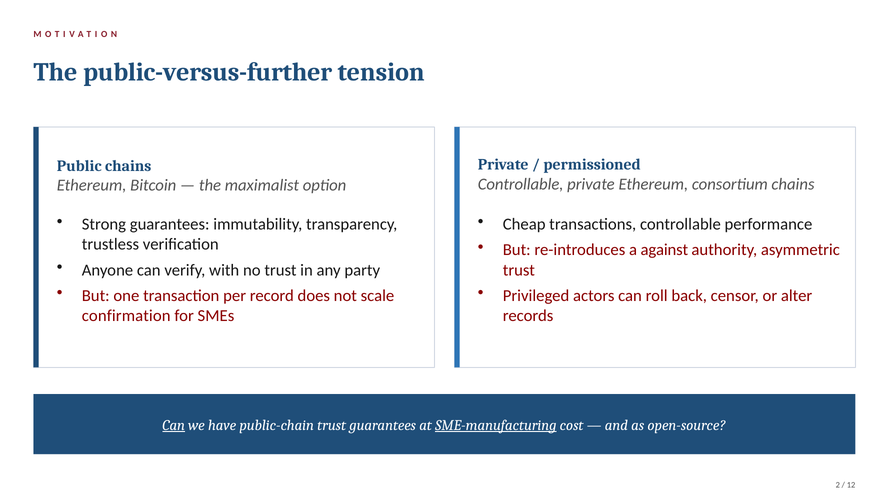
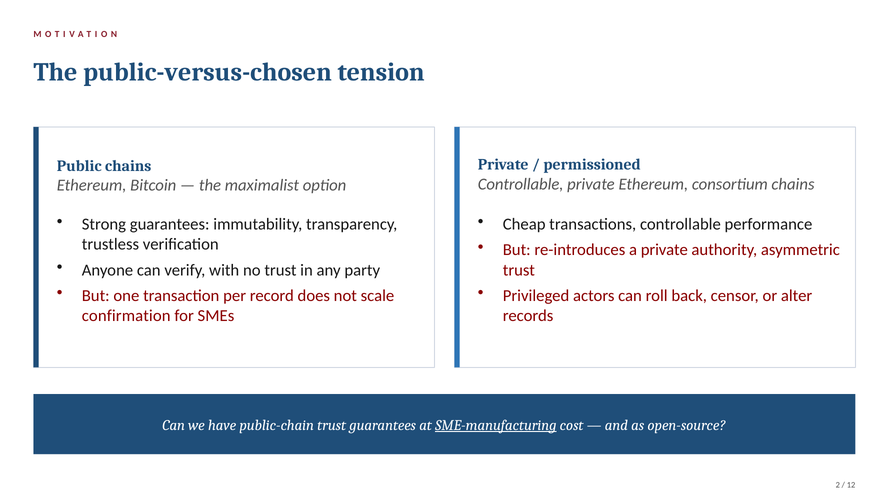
public-versus-further: public-versus-further -> public-versus-chosen
a against: against -> private
Can at (174, 425) underline: present -> none
